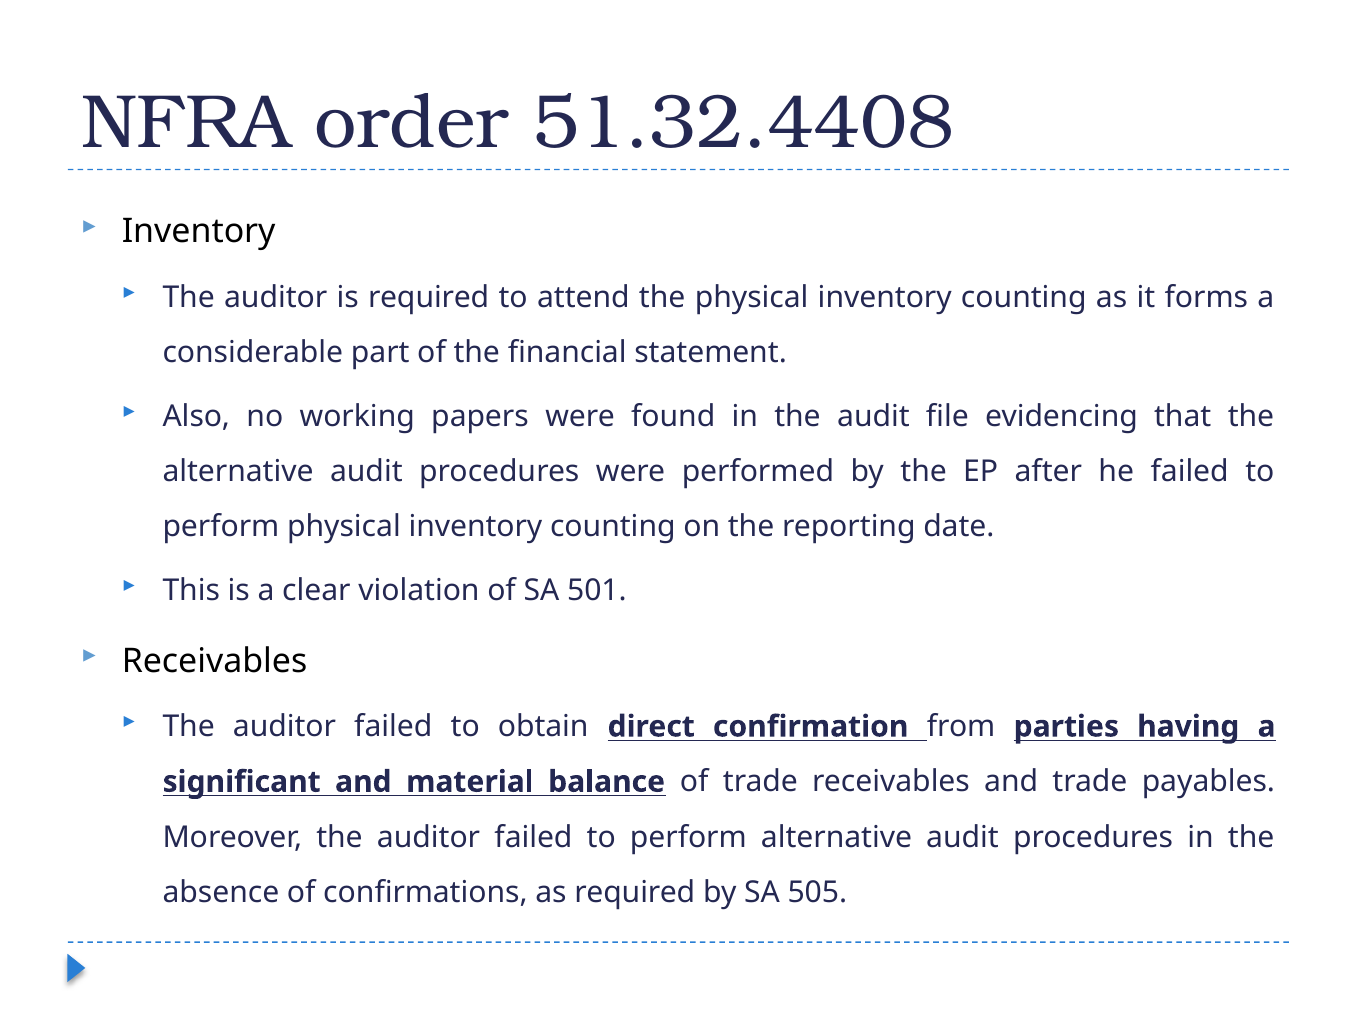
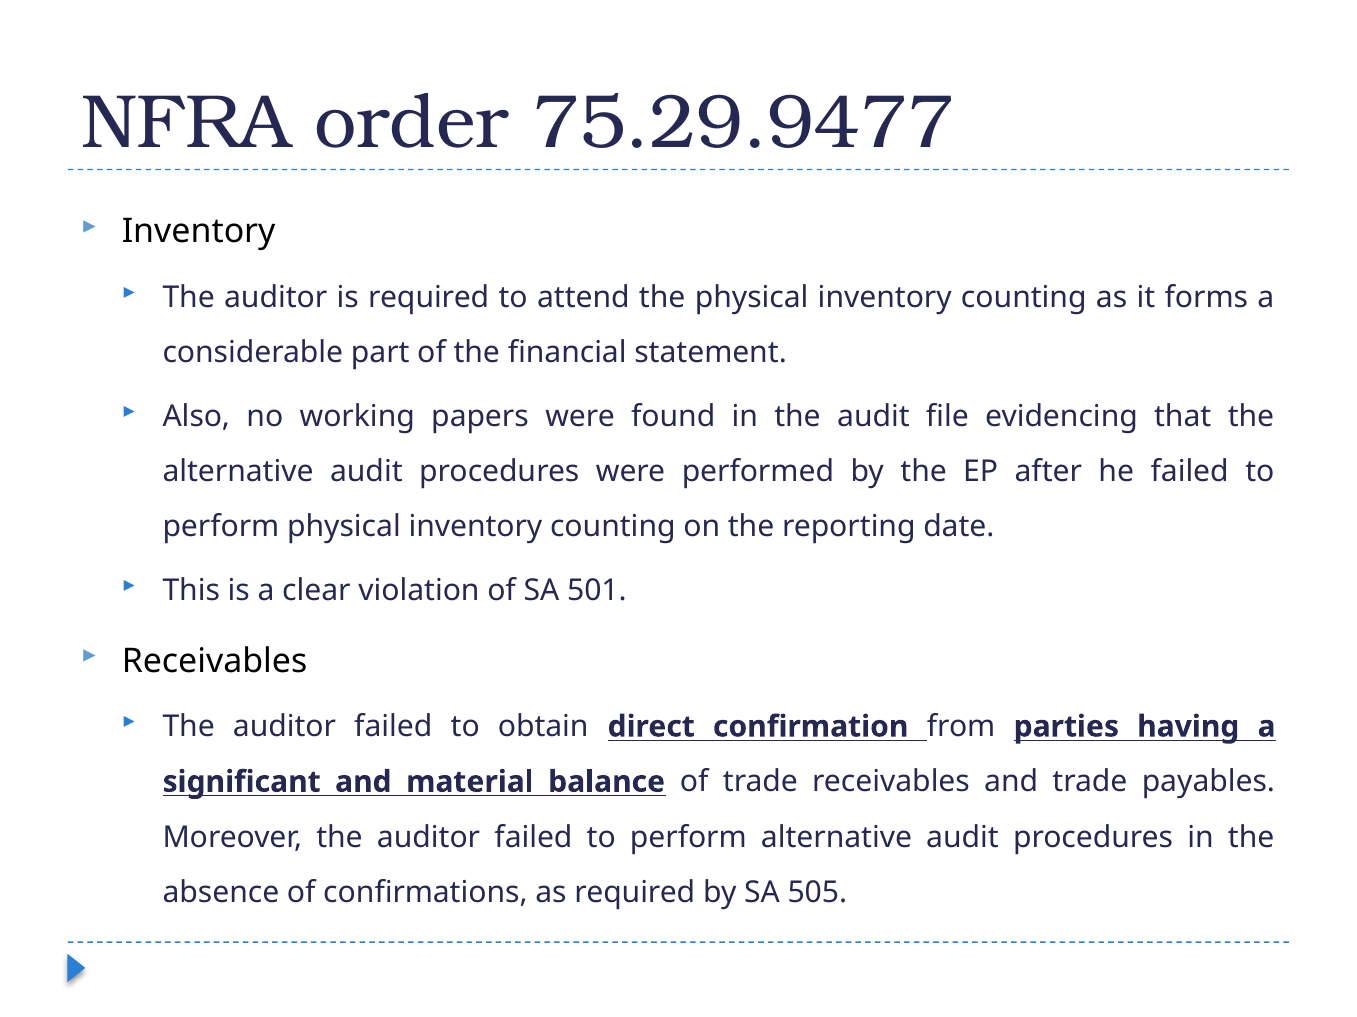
51.32.4408: 51.32.4408 -> 75.29.9477
